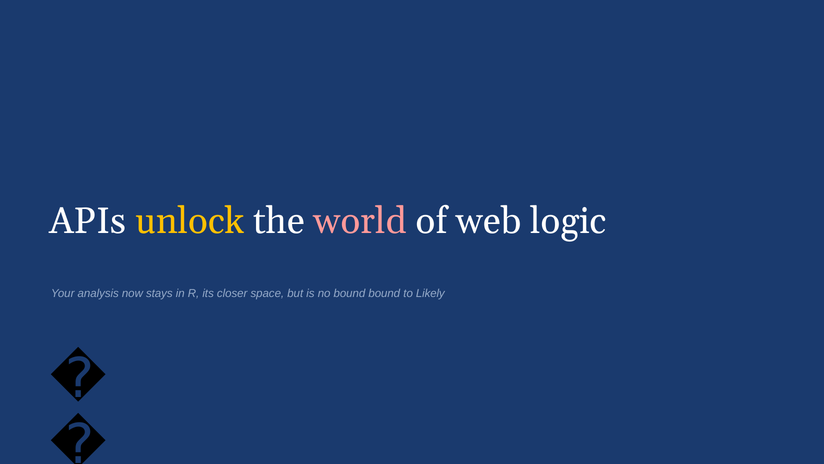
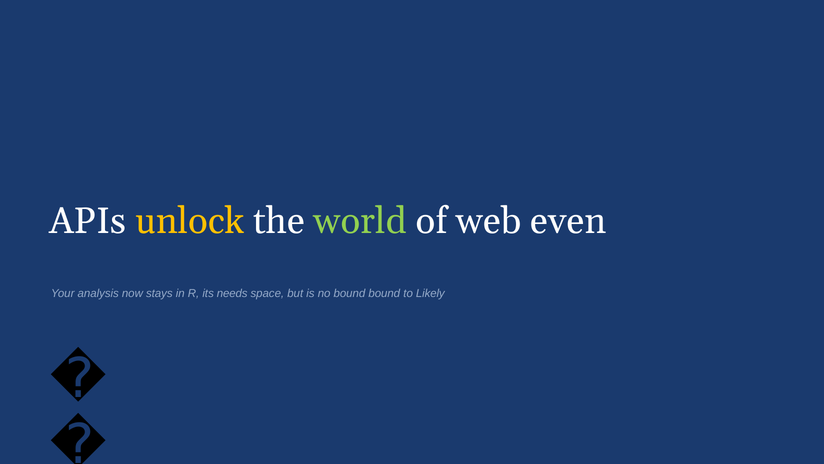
world colour: pink -> light green
logic: logic -> even
closer: closer -> needs
